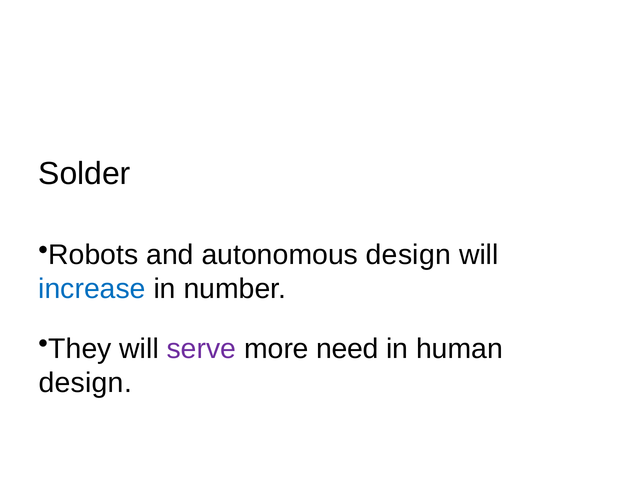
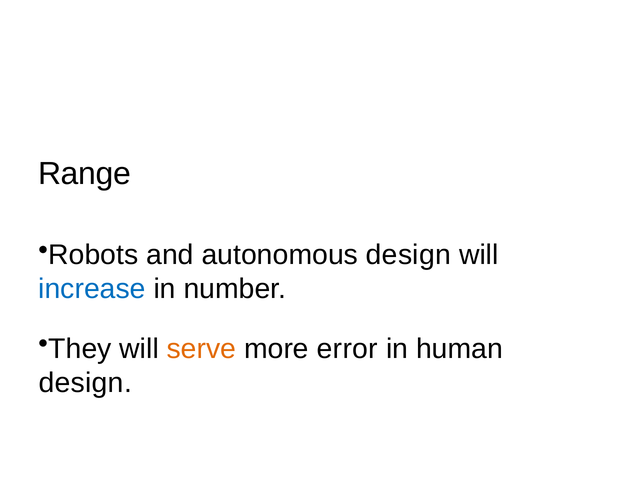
Solder: Solder -> Range
serve colour: purple -> orange
need: need -> error
